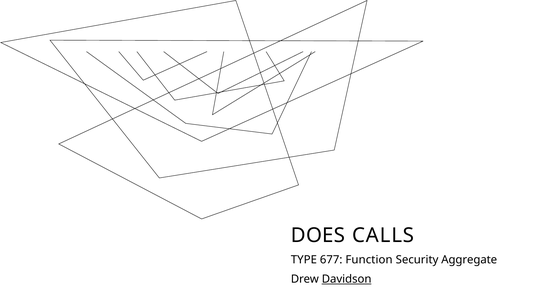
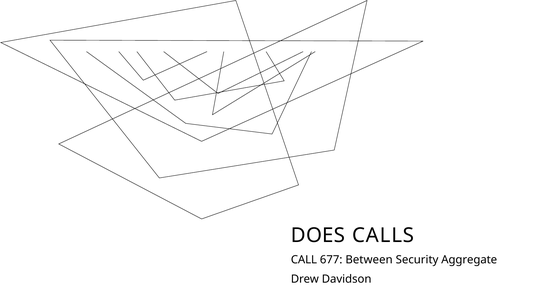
TYPE: TYPE -> CALL
Function: Function -> Between
Davidson underline: present -> none
